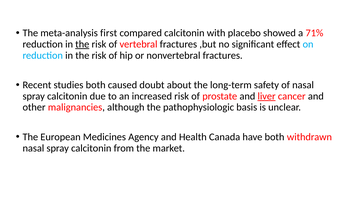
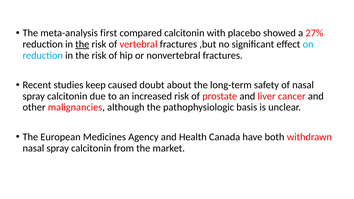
71%: 71% -> 27%
studies both: both -> keep
liver underline: present -> none
